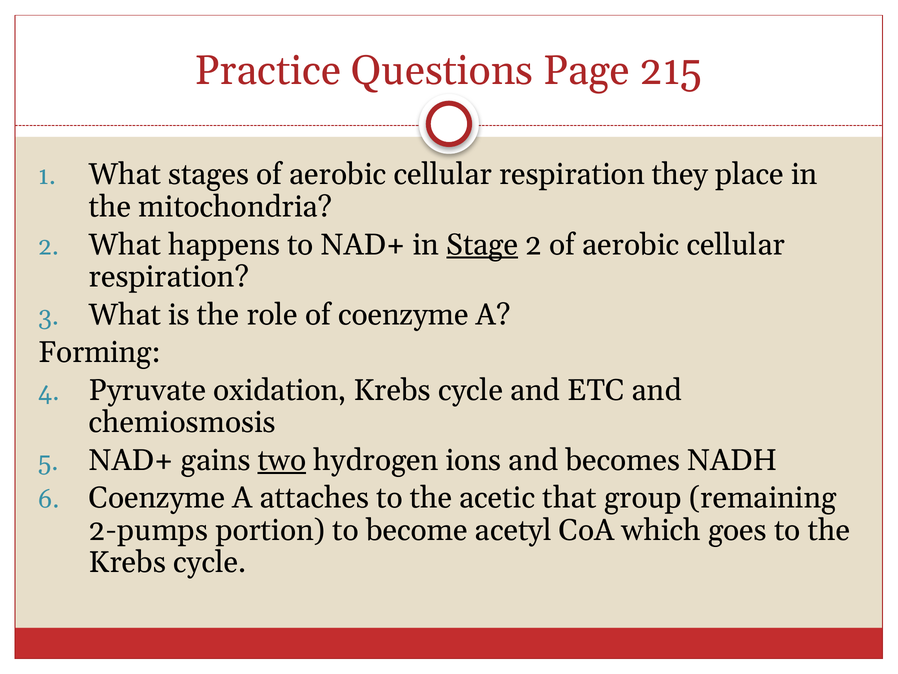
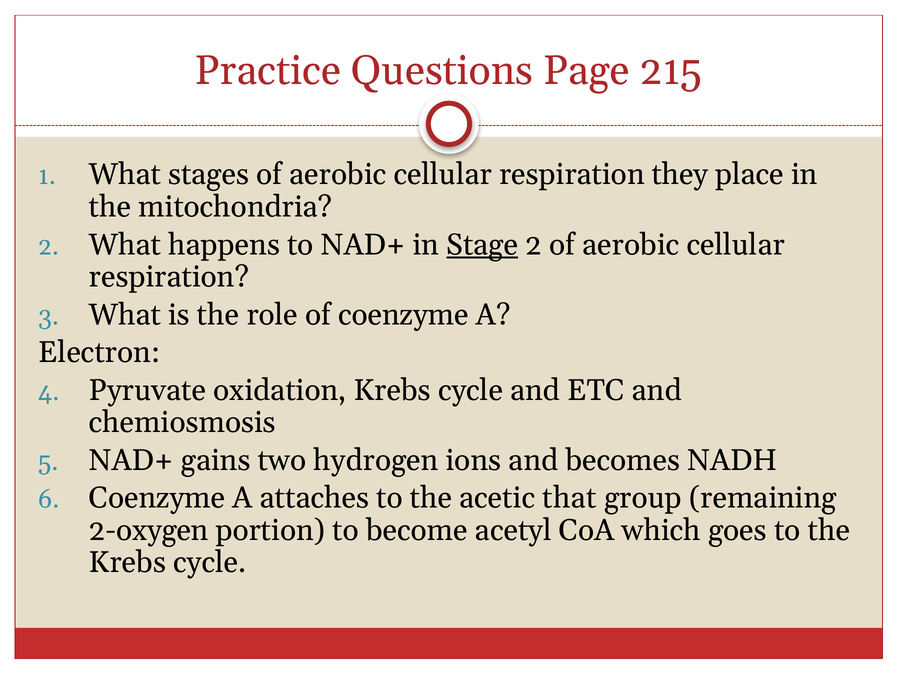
Forming: Forming -> Electron
two underline: present -> none
2-pumps: 2-pumps -> 2-oxygen
